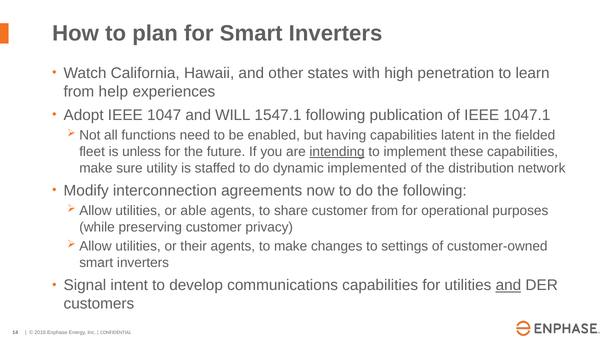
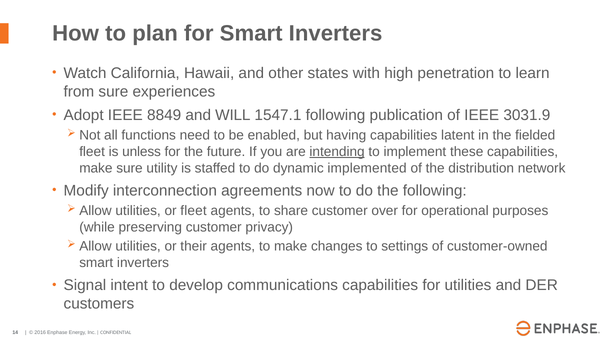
from help: help -> sure
1047: 1047 -> 8849
1047.1: 1047.1 -> 3031.9
or able: able -> fleet
customer from: from -> over
and at (508, 285) underline: present -> none
